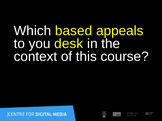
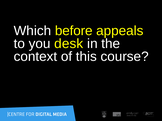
based: based -> before
